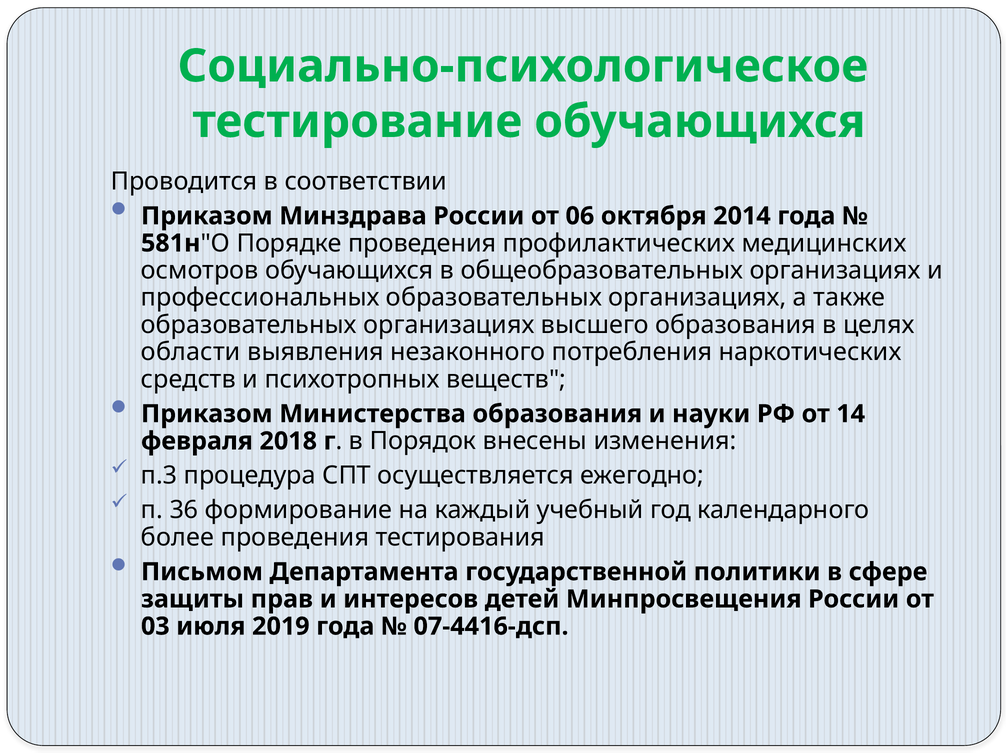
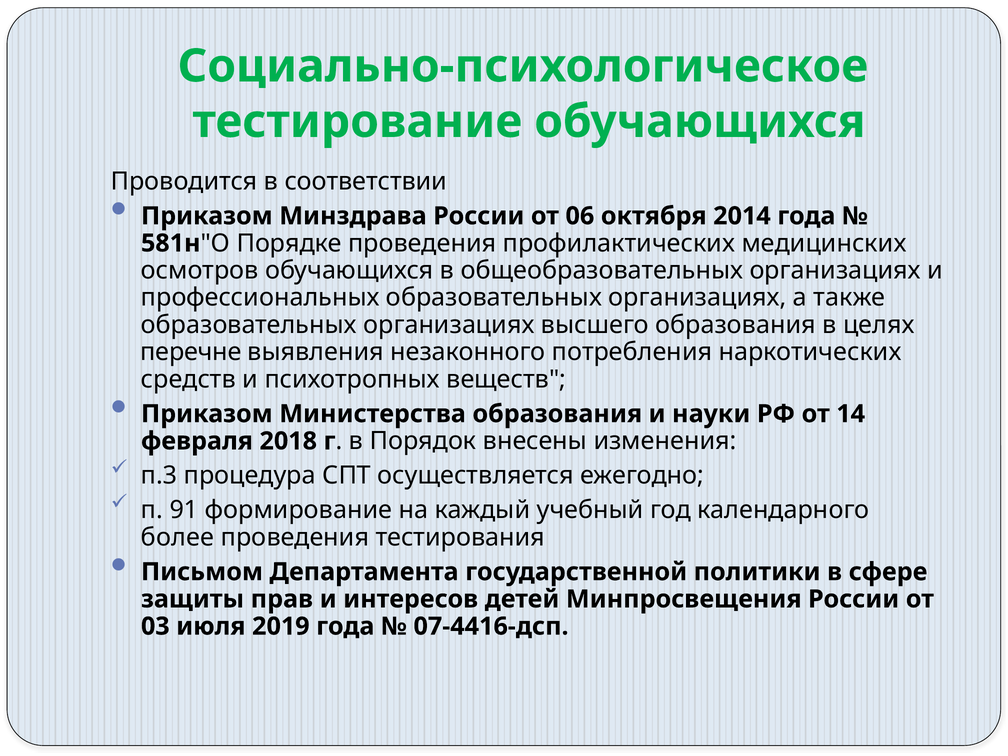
области: области -> перечне
36: 36 -> 91
